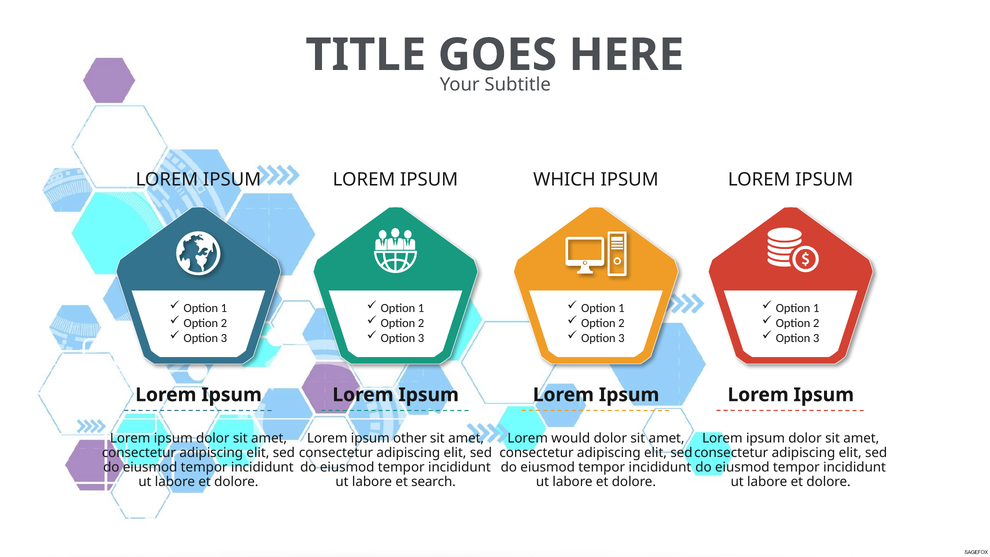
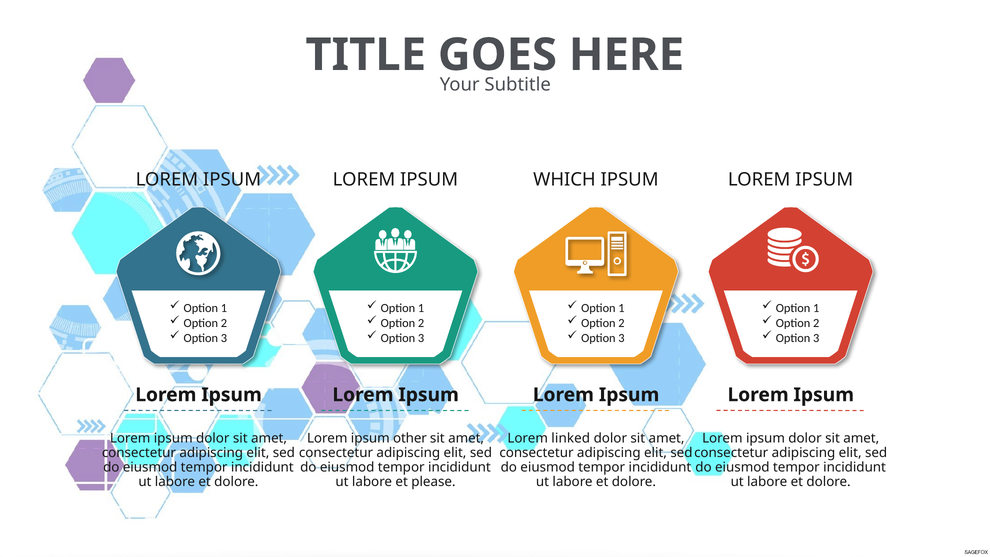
would: would -> linked
search: search -> please
